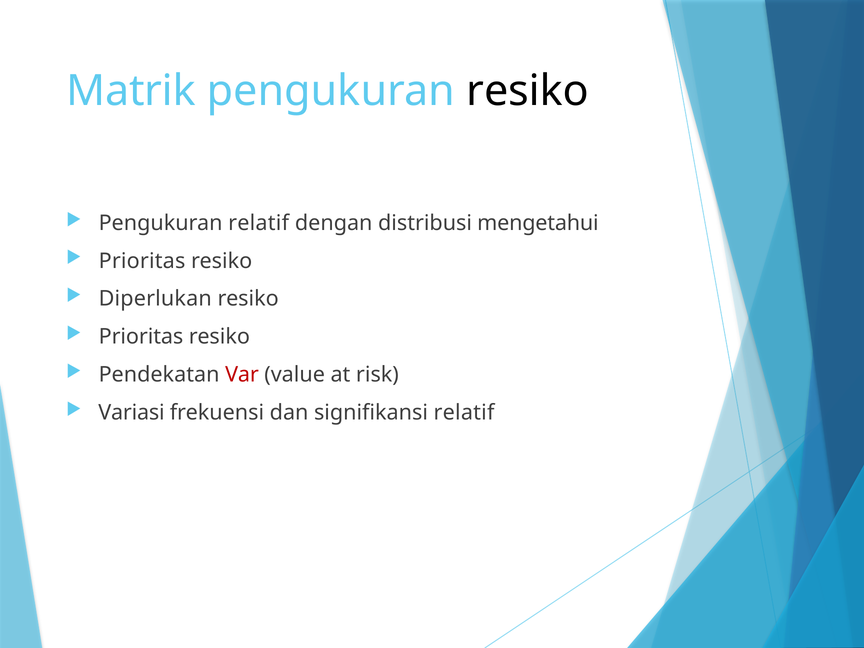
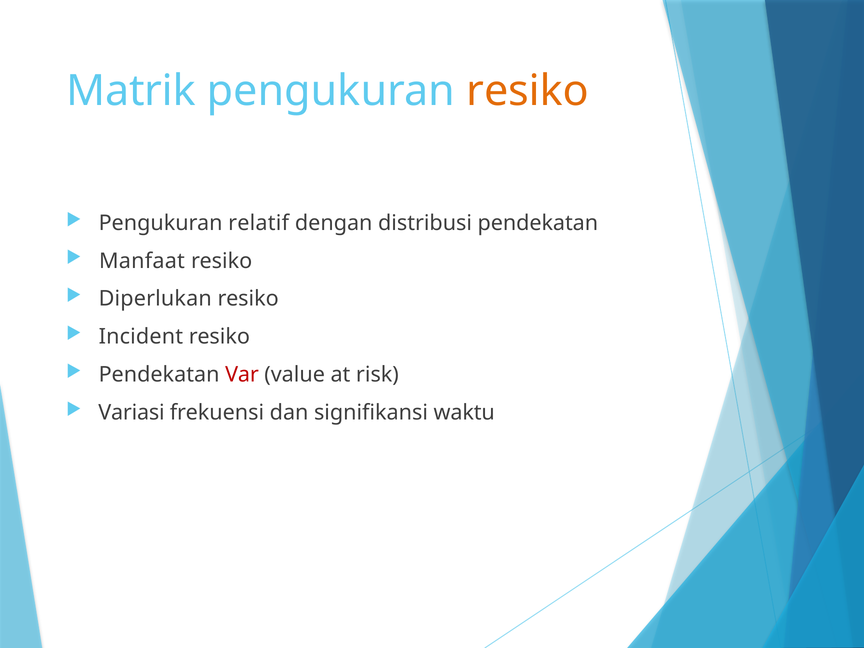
resiko at (528, 91) colour: black -> orange
distribusi mengetahui: mengetahui -> pendekatan
Prioritas at (142, 261): Prioritas -> Manfaat
Prioritas at (141, 337): Prioritas -> Incident
signifikansi relatif: relatif -> waktu
